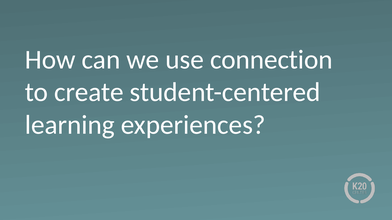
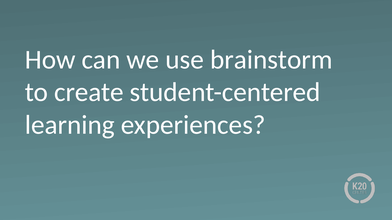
connection: connection -> brainstorm
